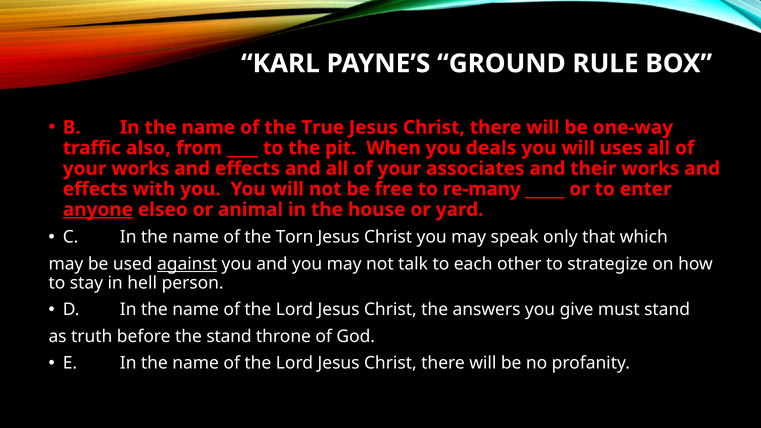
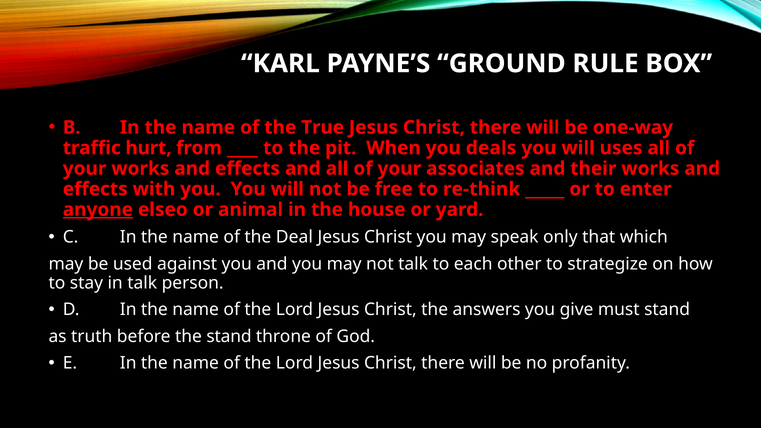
also: also -> hurt
re-many: re-many -> re-think
Torn: Torn -> Deal
against underline: present -> none
in hell: hell -> talk
